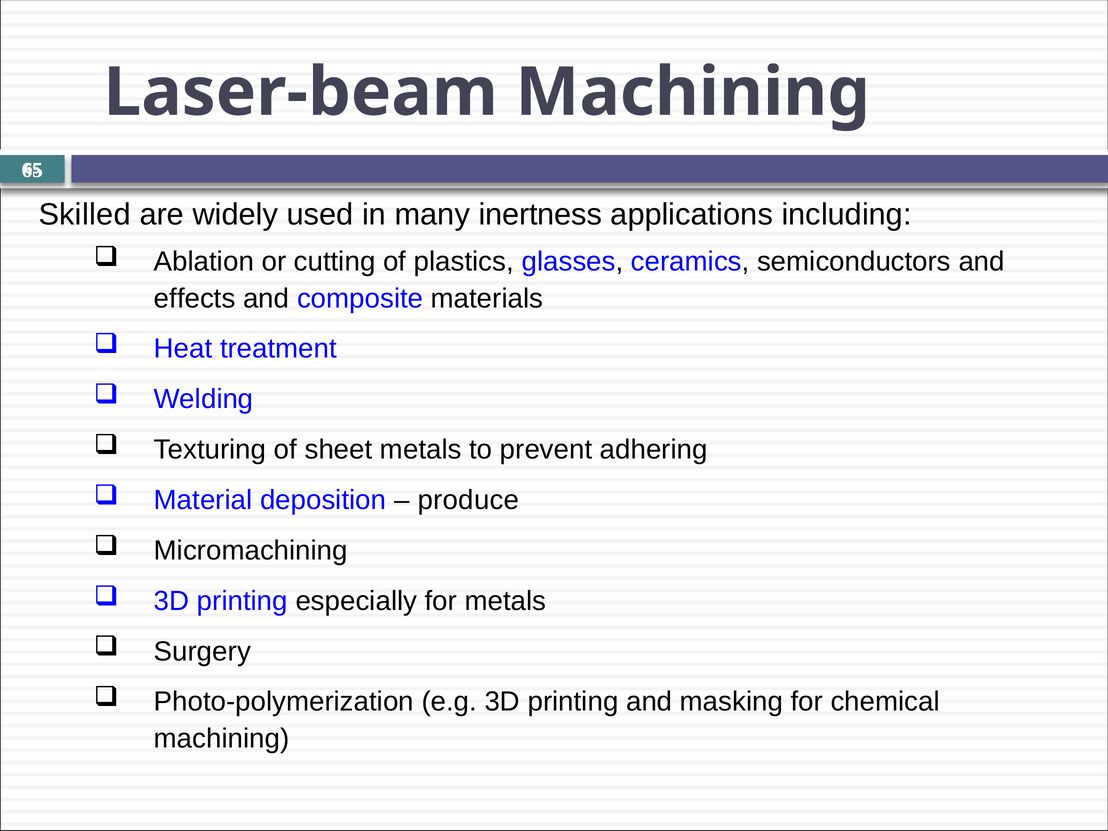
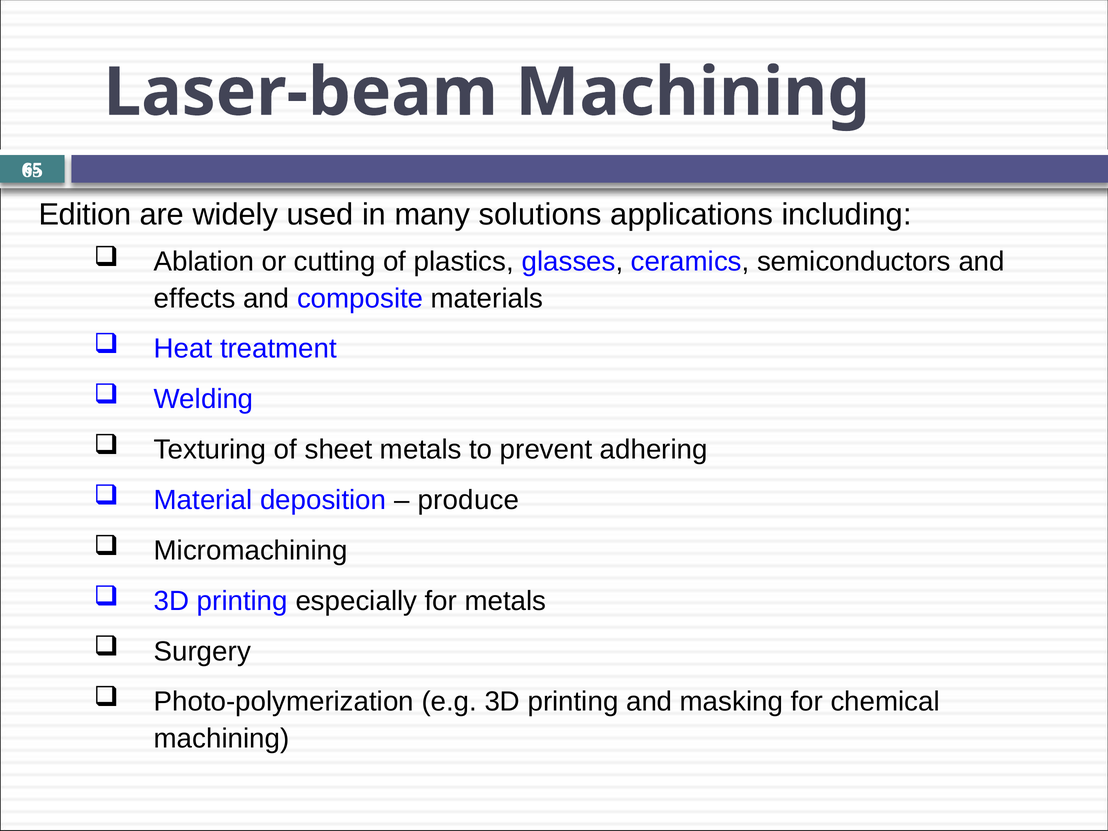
Skilled: Skilled -> Edition
inertness: inertness -> solutions
